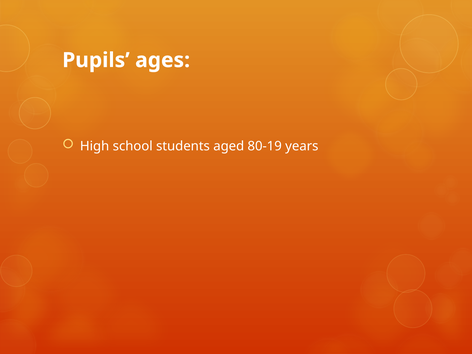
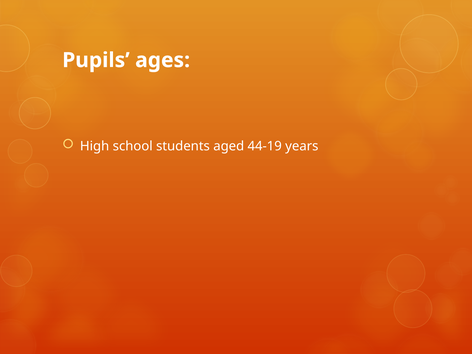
80-19: 80-19 -> 44-19
